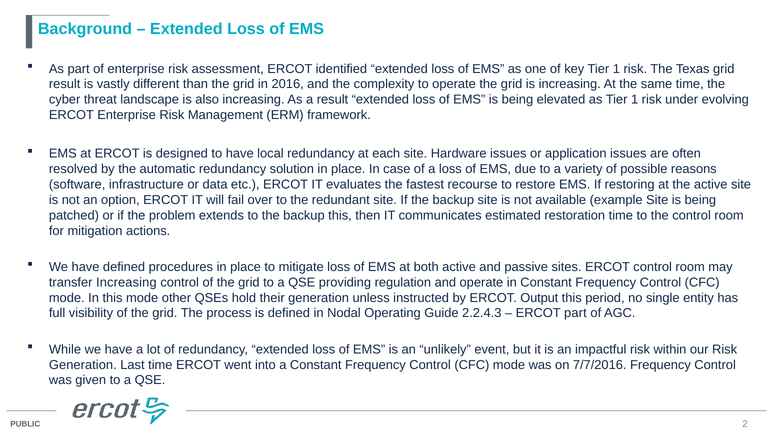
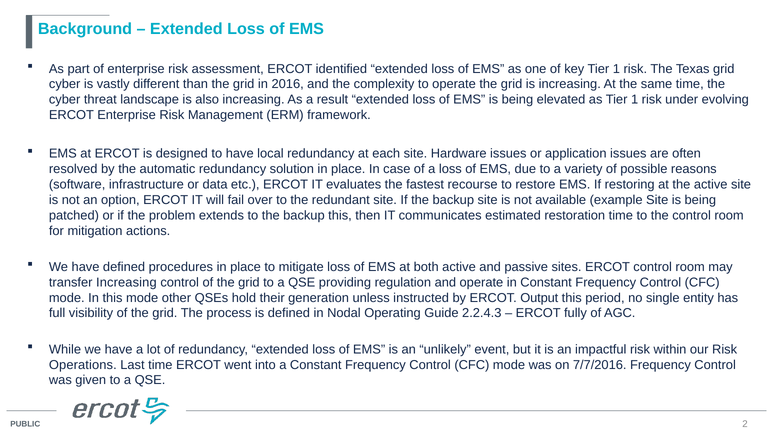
result at (65, 84): result -> cyber
ERCOT part: part -> fully
Generation at (83, 365): Generation -> Operations
